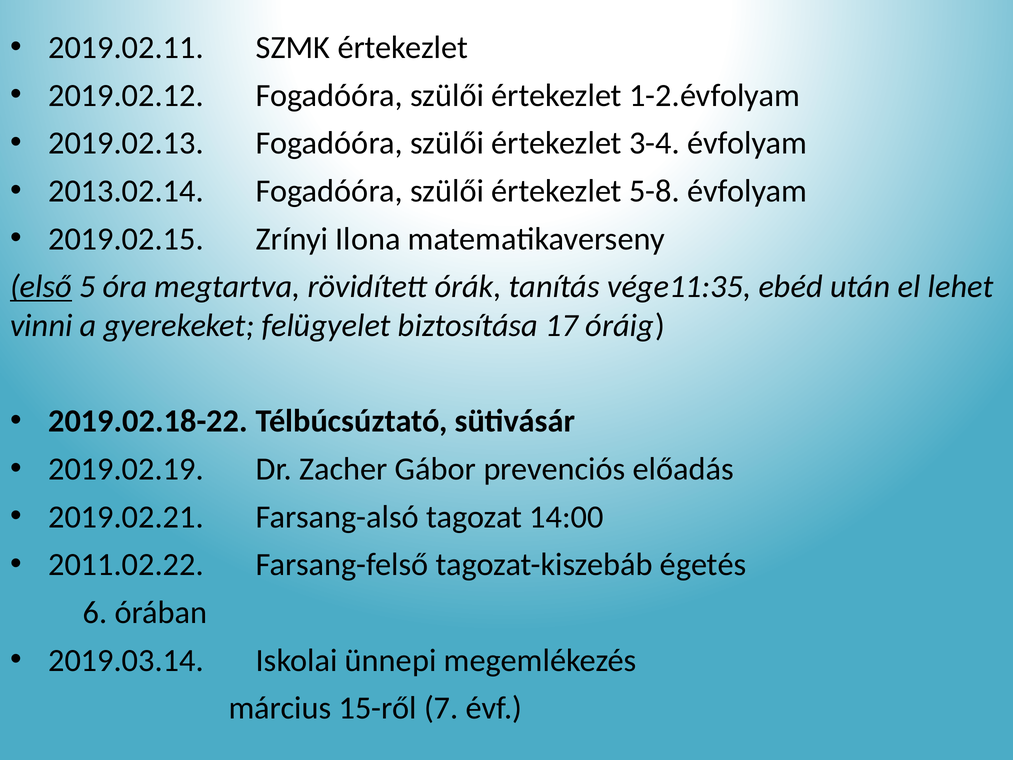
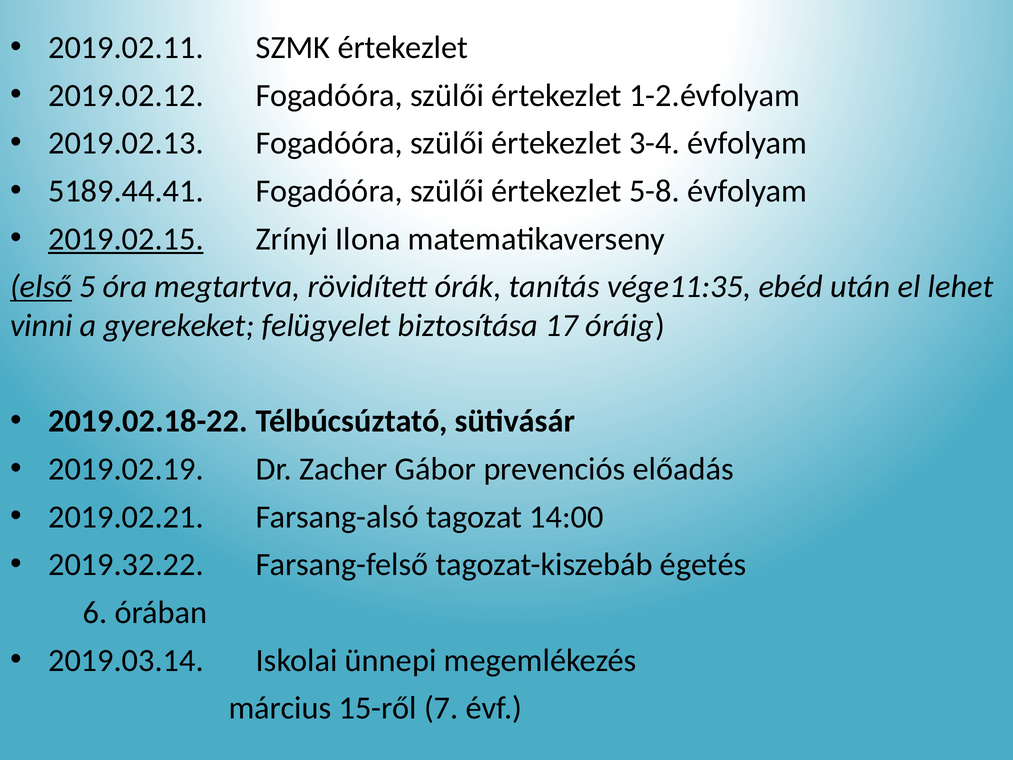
2013.02.14: 2013.02.14 -> 5189.44.41
2019.02.15 underline: none -> present
2011.02.22: 2011.02.22 -> 2019.32.22
